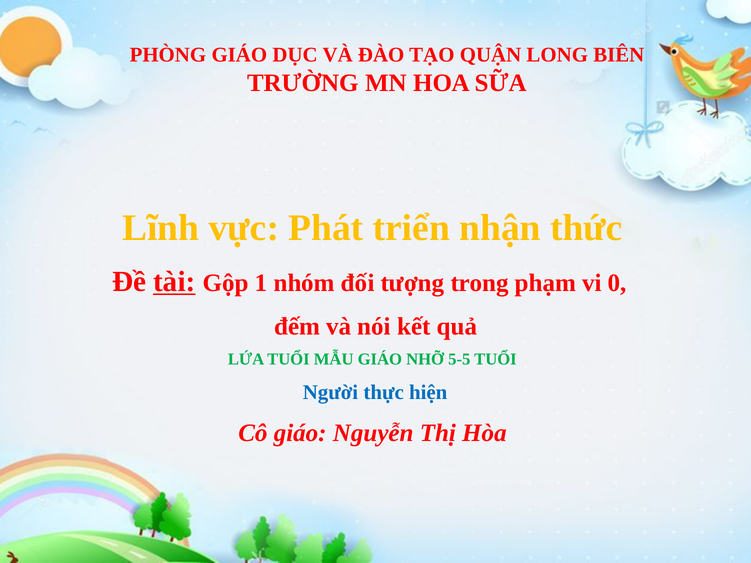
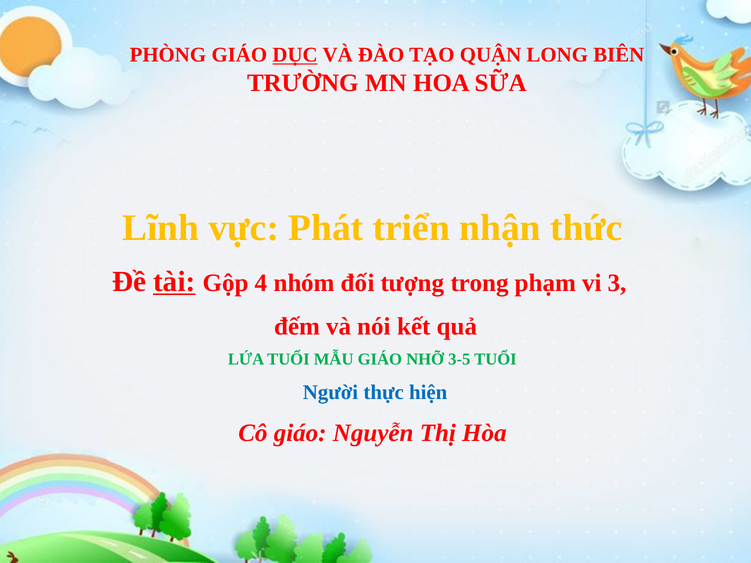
DỤC underline: none -> present
1: 1 -> 4
0: 0 -> 3
5-5: 5-5 -> 3-5
